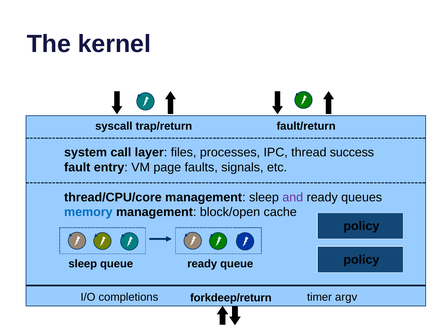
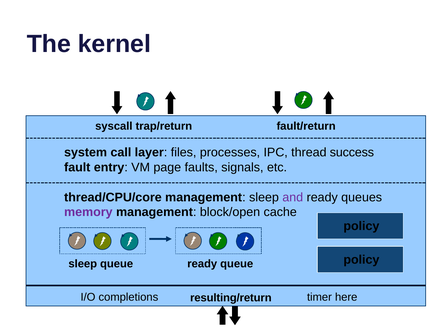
memory colour: blue -> purple
argv: argv -> here
forkdeep/return: forkdeep/return -> resulting/return
